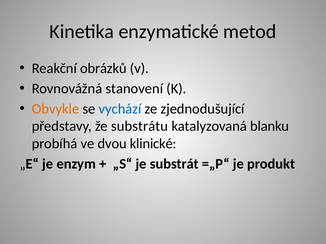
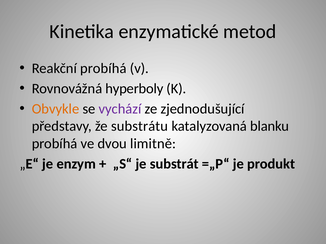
Reakční obrázků: obrázků -> probíhá
stanovení: stanovení -> hyperboly
vychází colour: blue -> purple
klinické: klinické -> limitně
